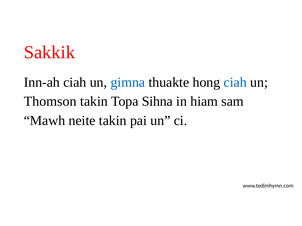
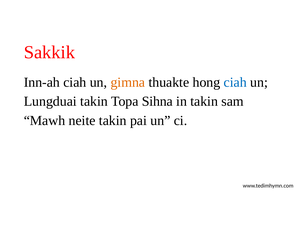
gimna colour: blue -> orange
Thomson: Thomson -> Lungduai
in hiam: hiam -> takin
